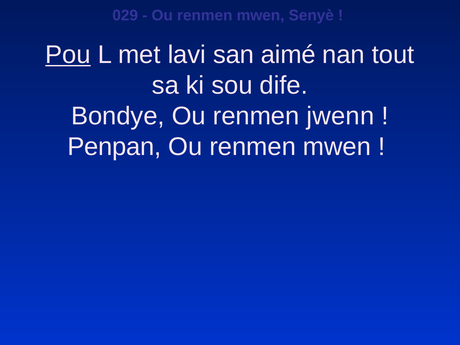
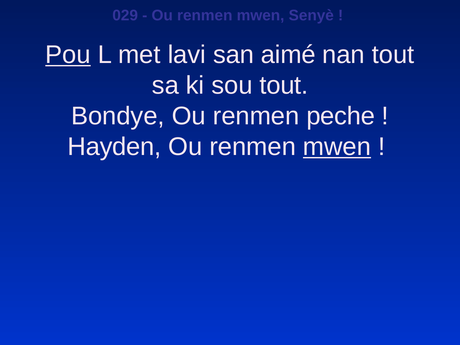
sou dife: dife -> tout
jwenn: jwenn -> peche
Penpan: Penpan -> Hayden
mwen at (337, 147) underline: none -> present
